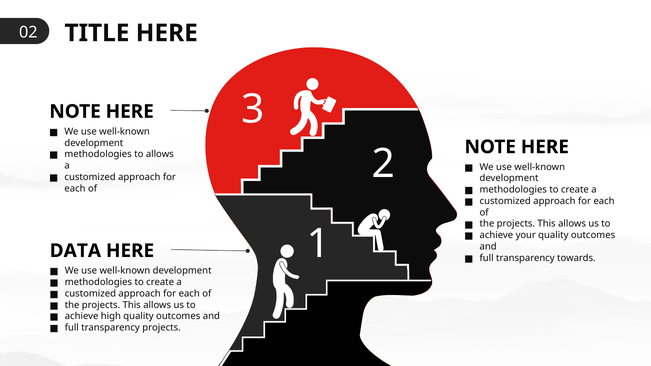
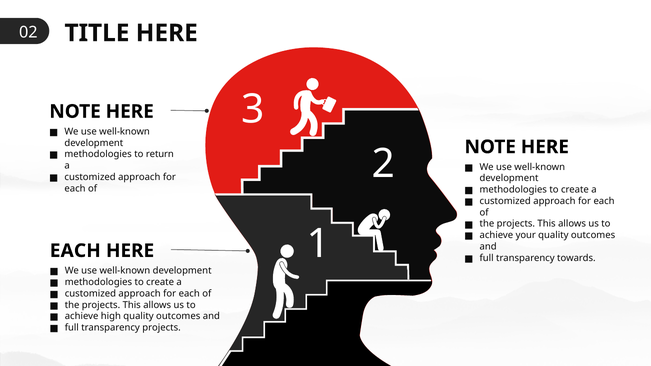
to allows: allows -> return
DATA at (75, 251): DATA -> EACH
